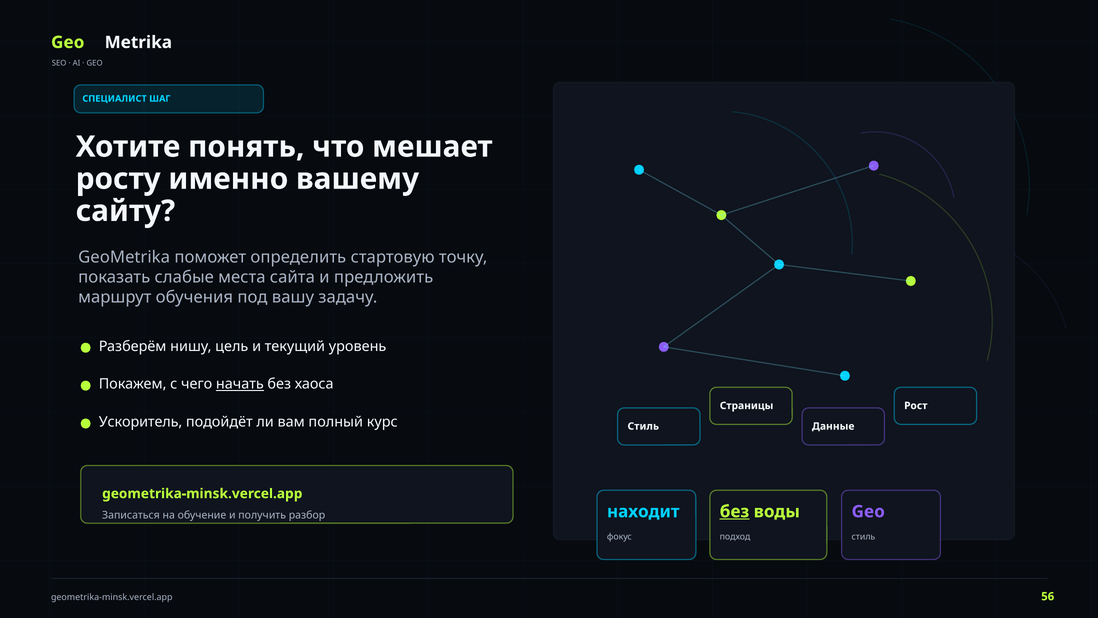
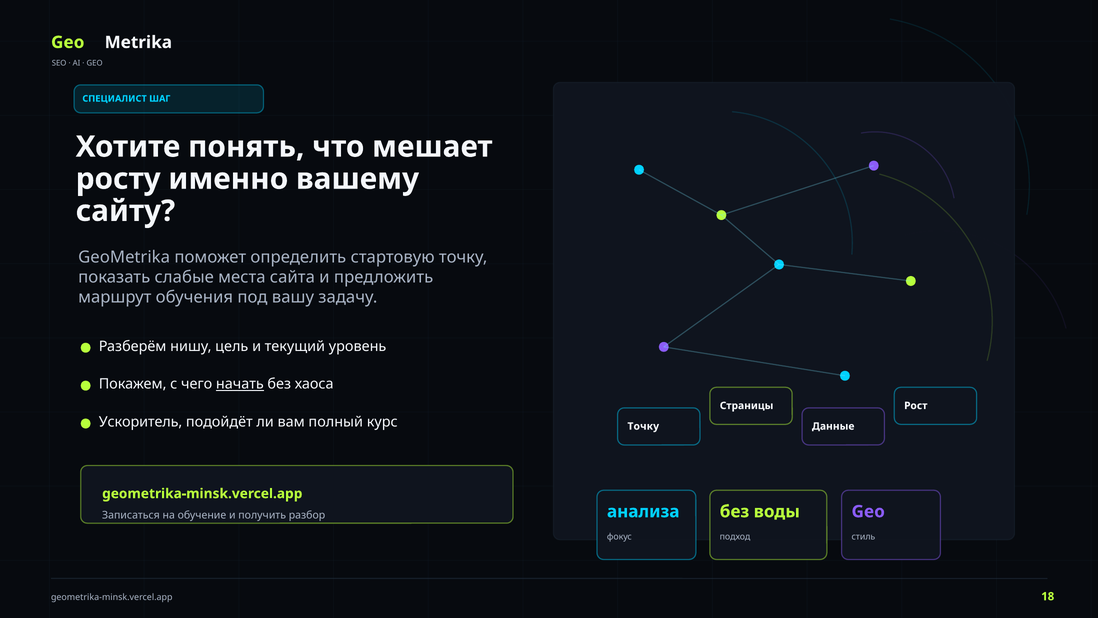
Стиль at (643, 426): Стиль -> Точку
находит: находит -> анализа
без at (735, 511) underline: present -> none
56: 56 -> 18
